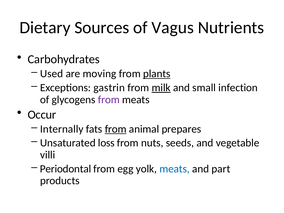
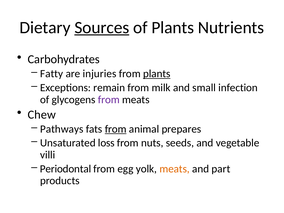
Sources underline: none -> present
of Vagus: Vagus -> Plants
Used: Used -> Fatty
moving: moving -> injuries
gastrin: gastrin -> remain
milk underline: present -> none
Occur: Occur -> Chew
Internally: Internally -> Pathways
meats at (175, 169) colour: blue -> orange
